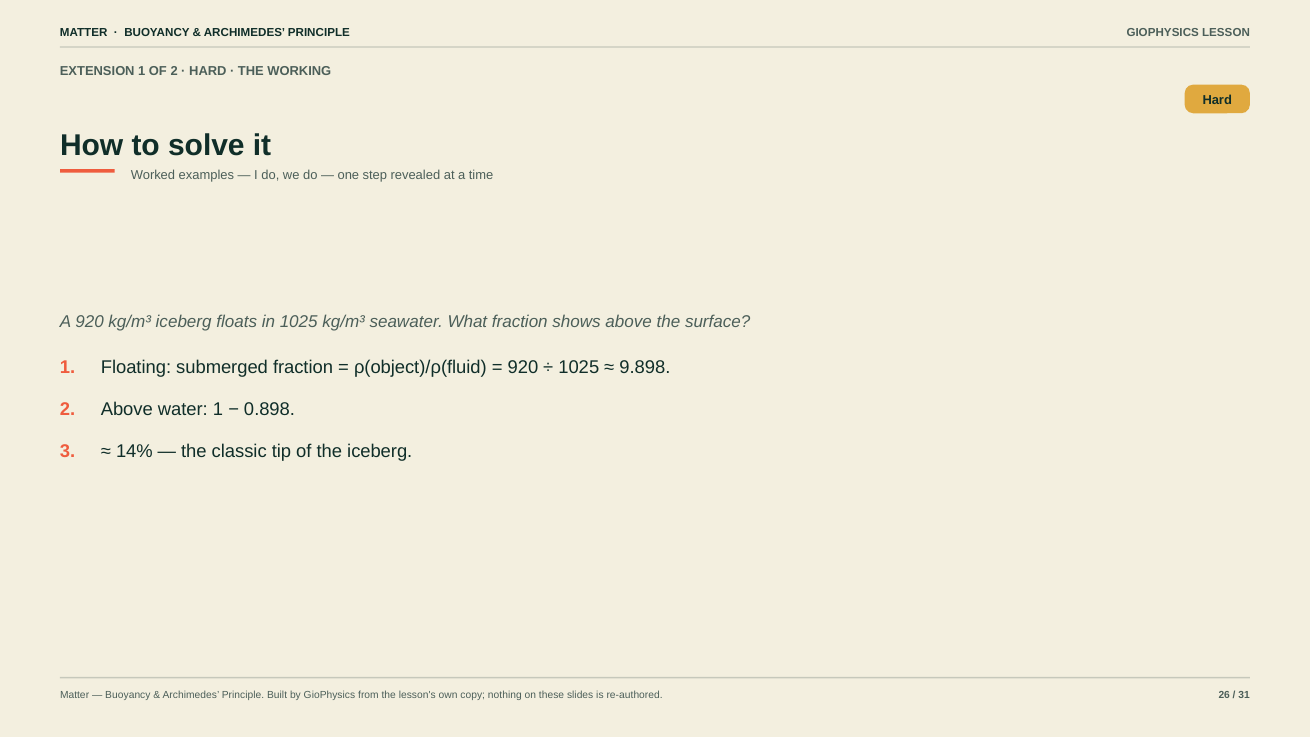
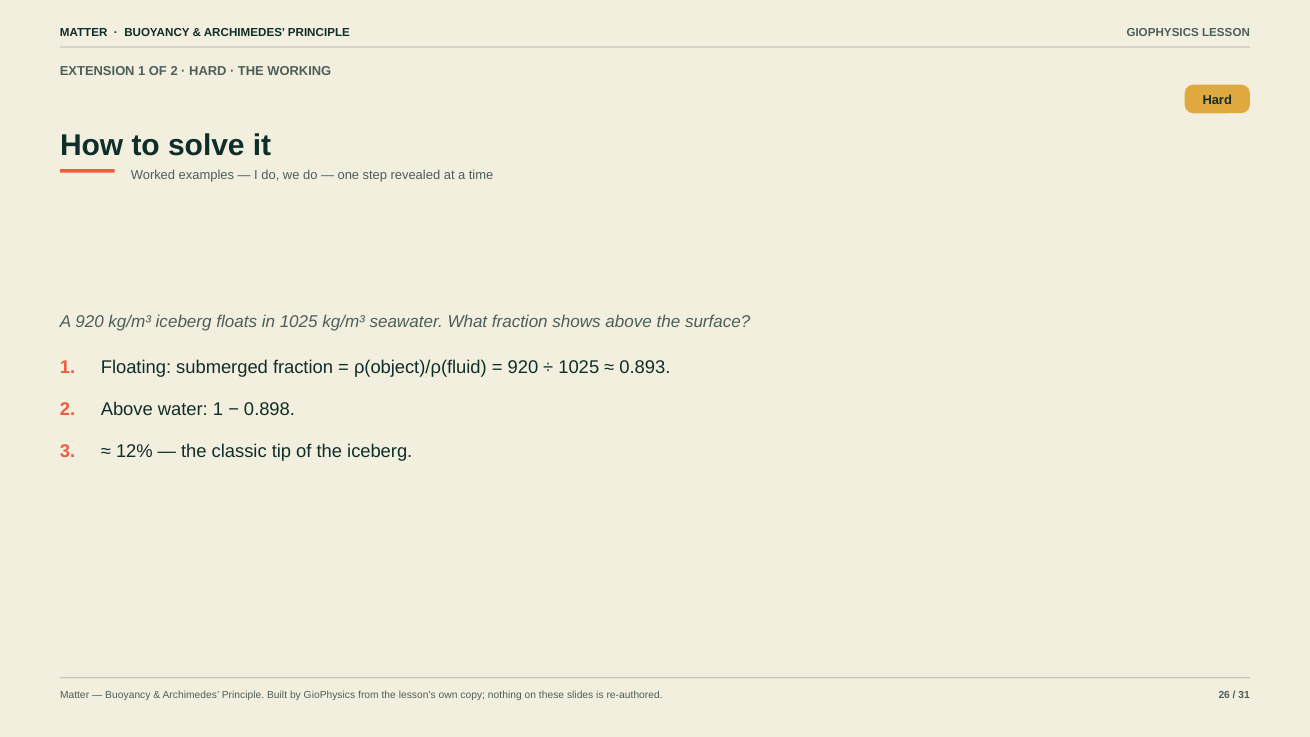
9.898: 9.898 -> 0.893
14%: 14% -> 12%
